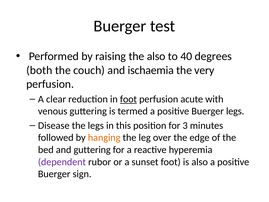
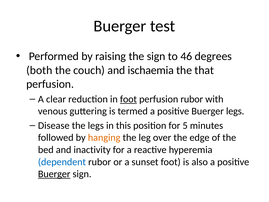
the also: also -> sign
40: 40 -> 46
very: very -> that
perfusion acute: acute -> rubor
3: 3 -> 5
and guttering: guttering -> inactivity
dependent colour: purple -> blue
Buerger at (54, 174) underline: none -> present
